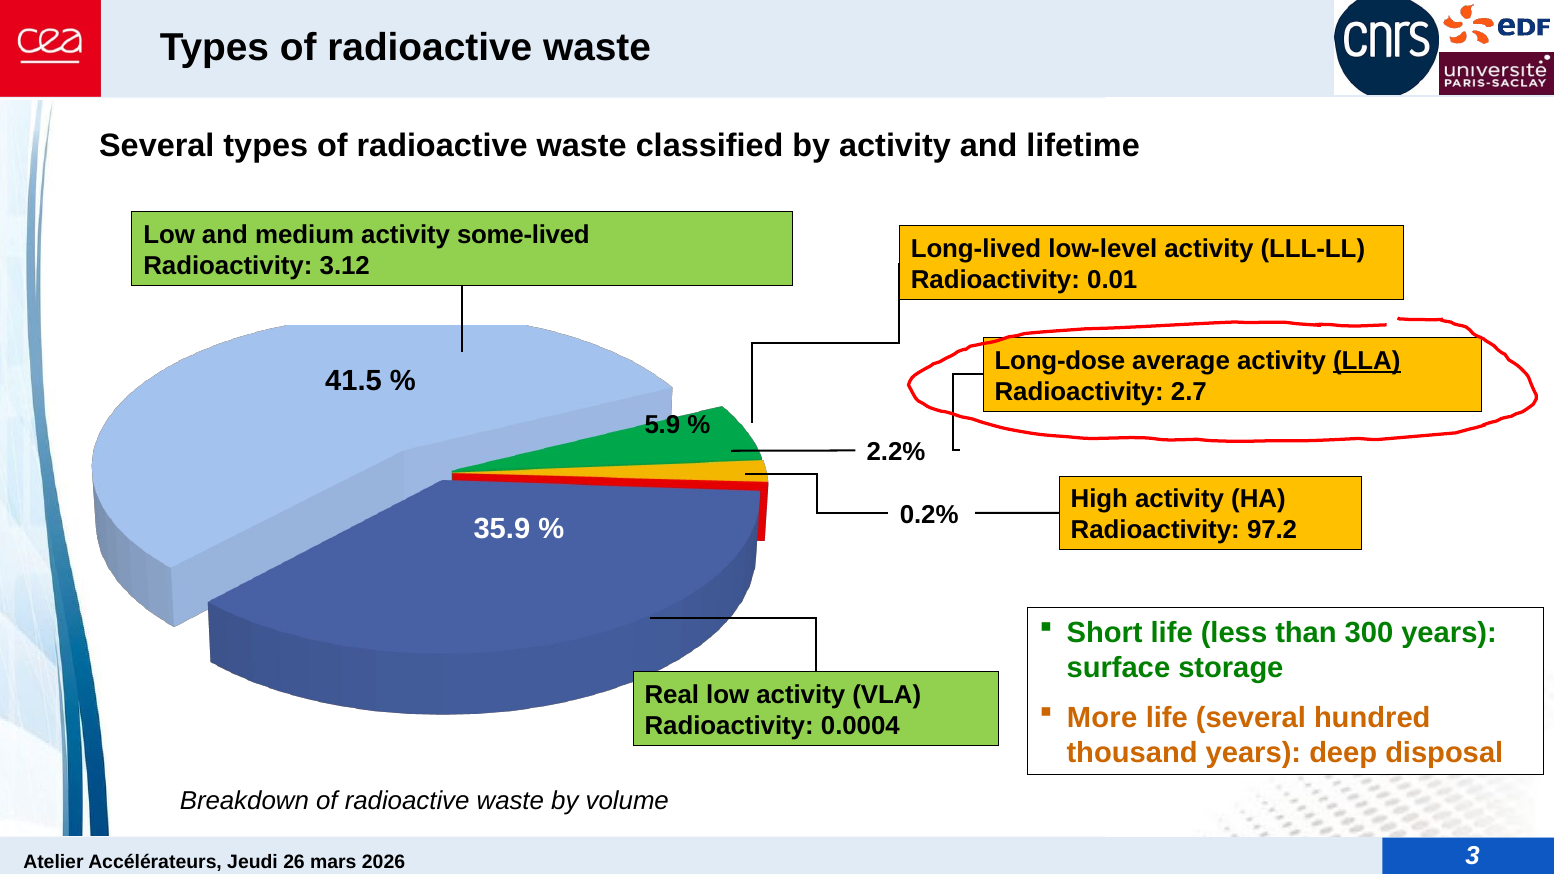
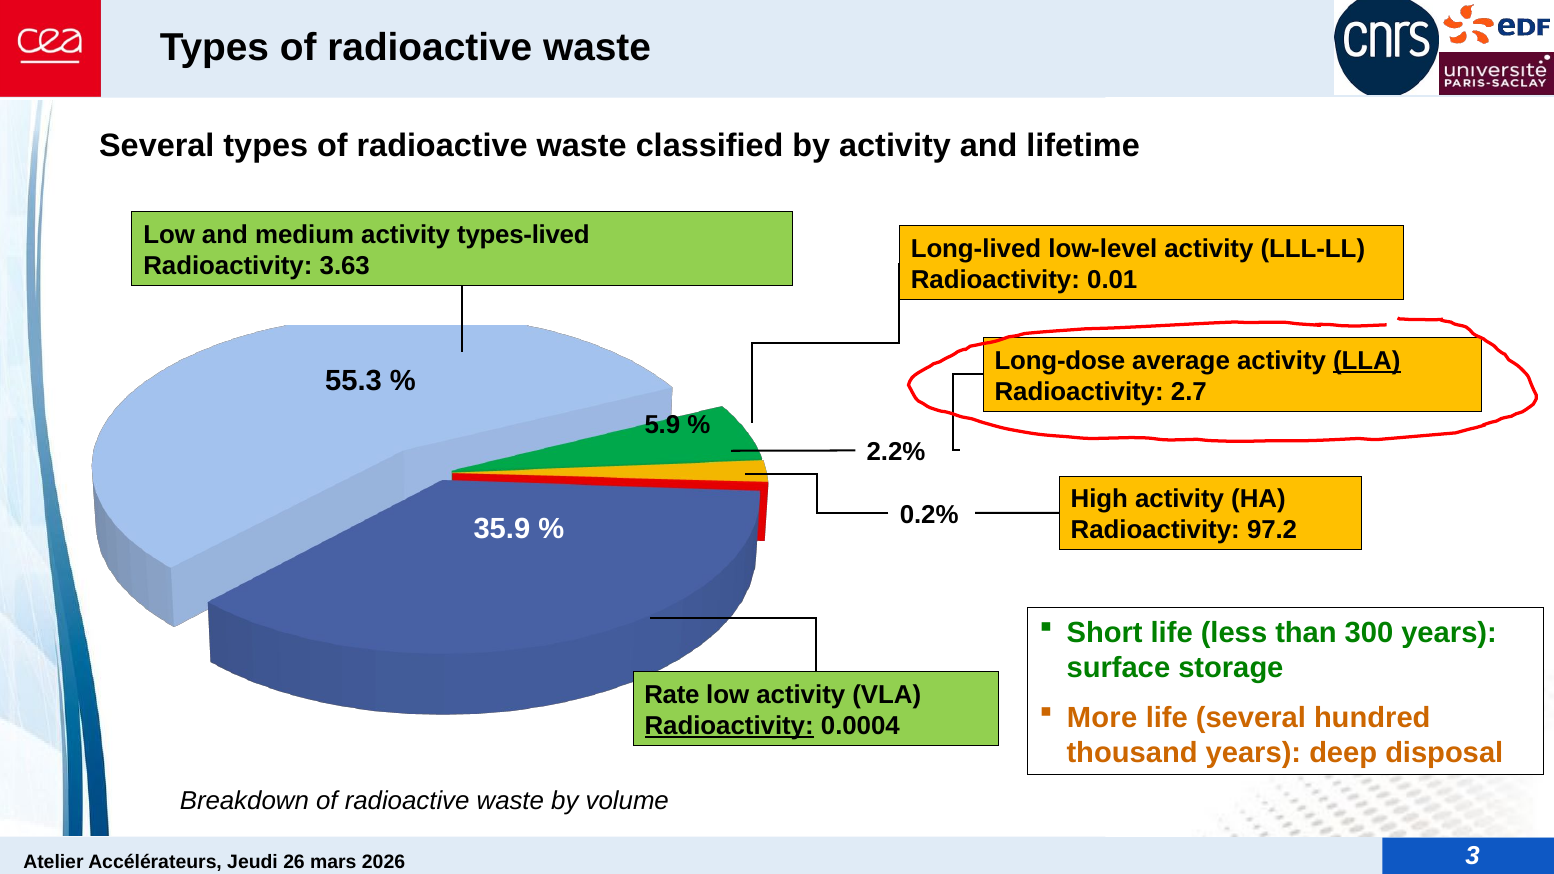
some-lived: some-lived -> types-lived
3.12: 3.12 -> 3.63
41.5: 41.5 -> 55.3
Real: Real -> Rate
Radioactivity at (729, 726) underline: none -> present
